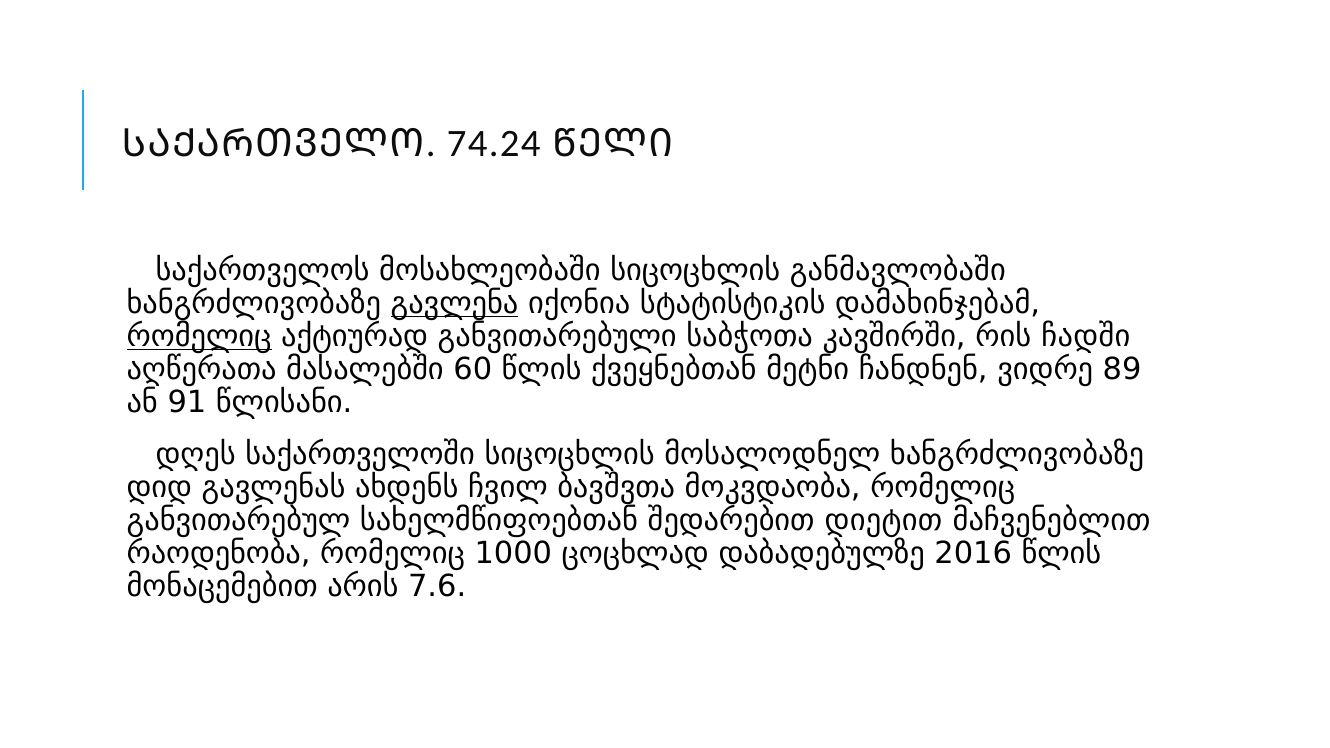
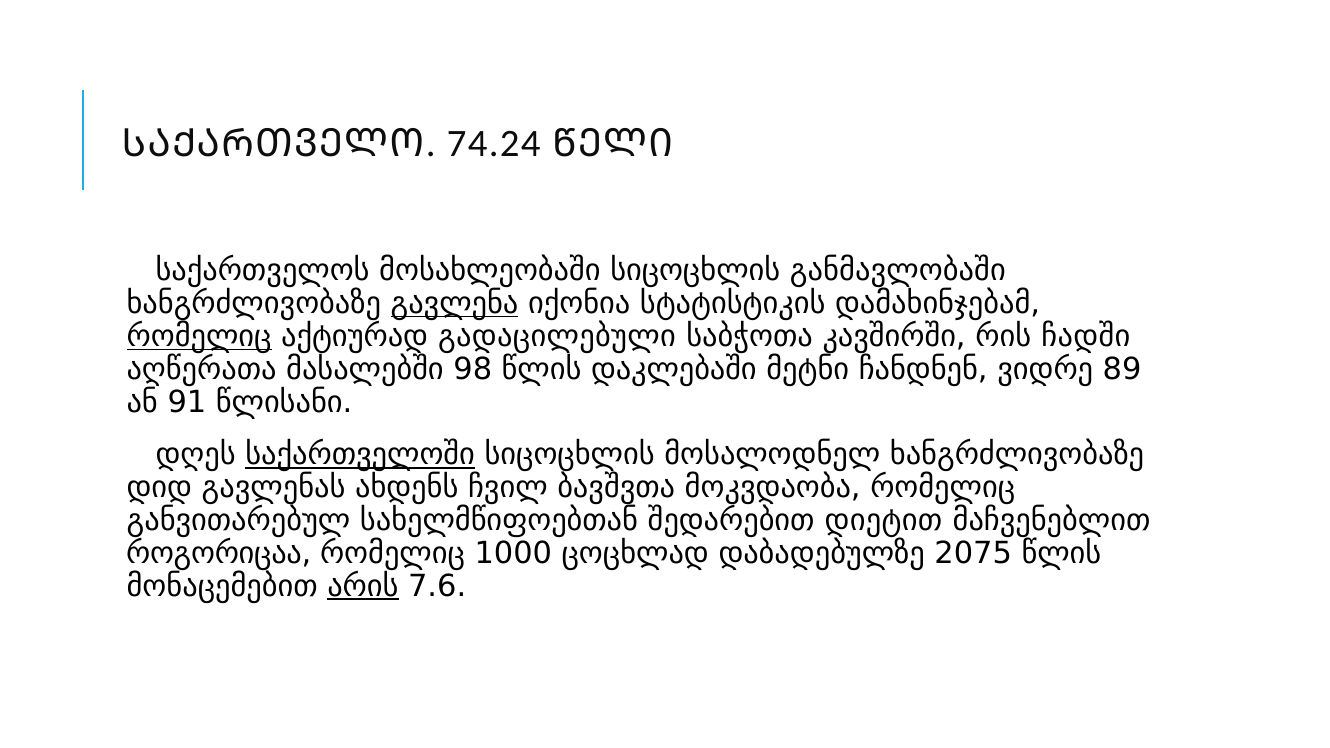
განვითარებული: განვითარებული -> გადაცილებული
60: 60 -> 98
ქვეყნებთან: ქვეყნებთან -> დაკლებაში
საქართველოში underline: none -> present
რაოდენობა: რაოდენობა -> როგორიცაა
2016: 2016 -> 2075
არის underline: none -> present
